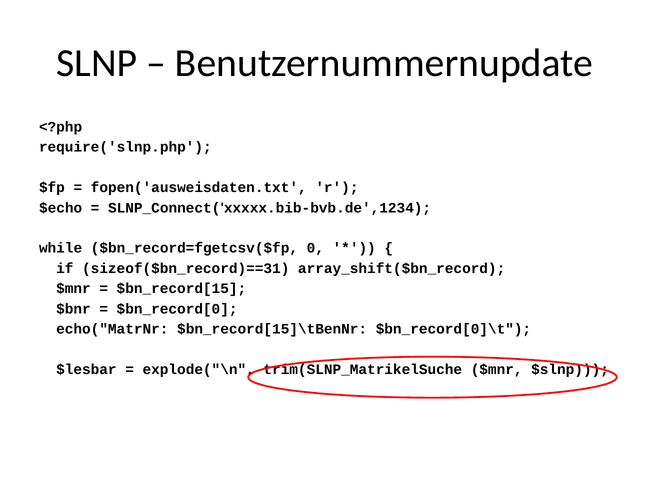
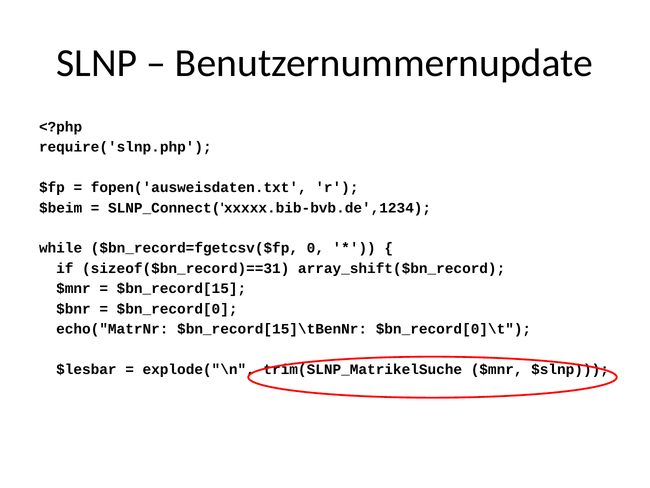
$echo: $echo -> $beim
